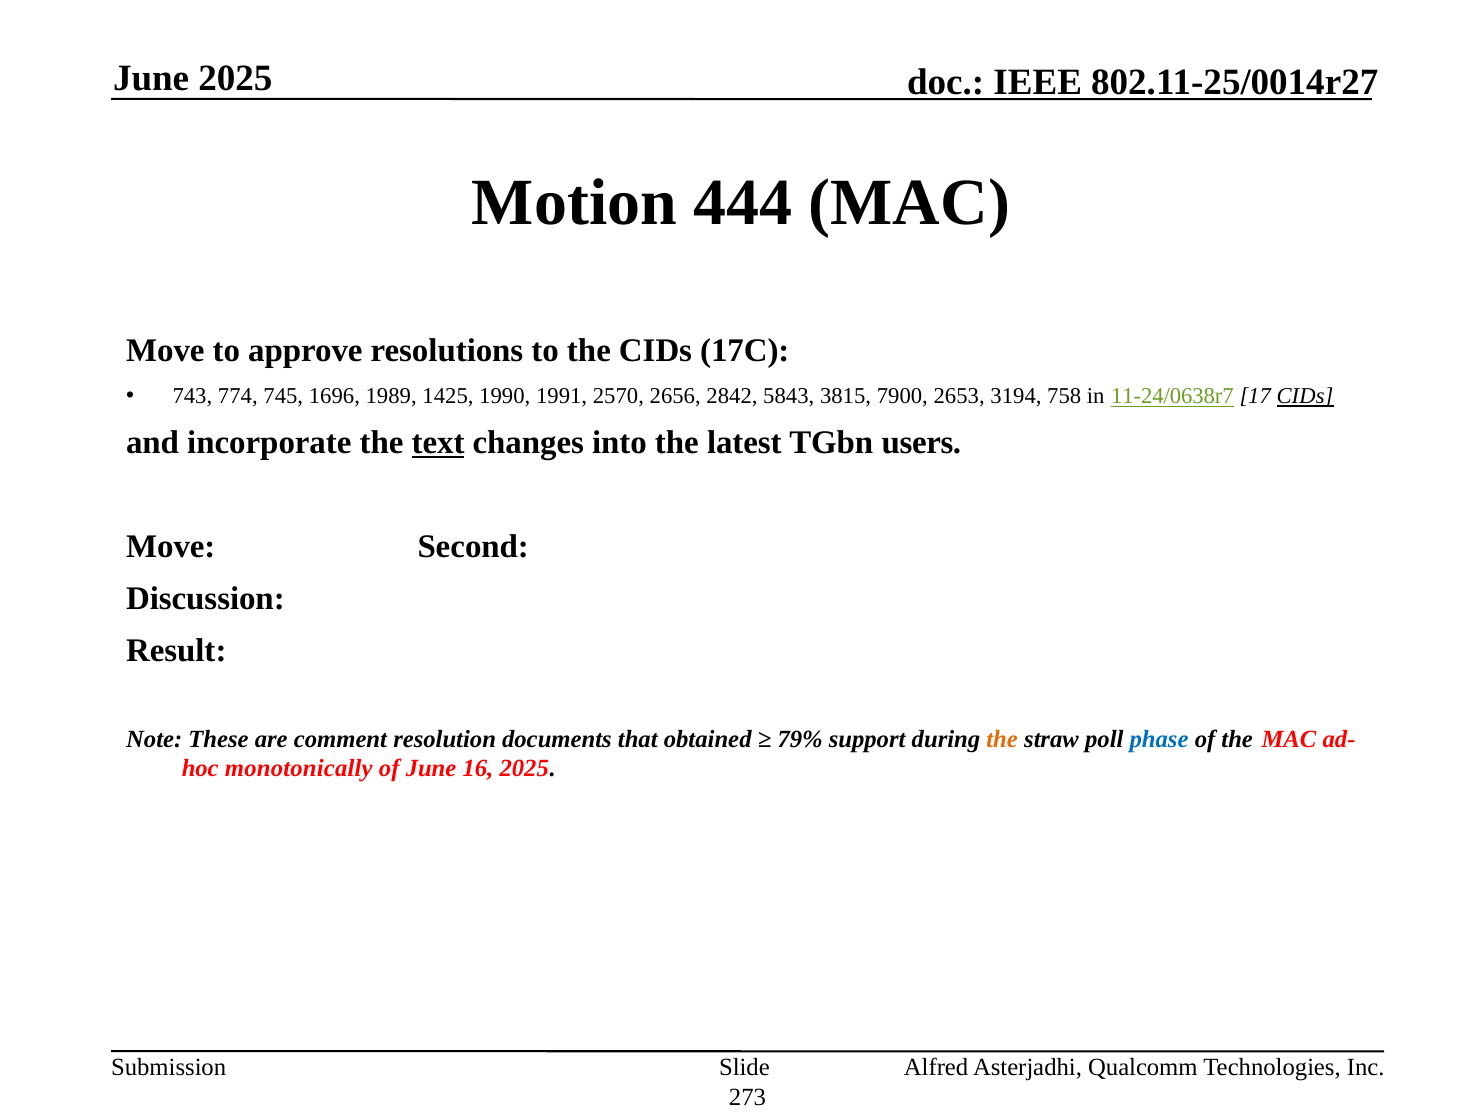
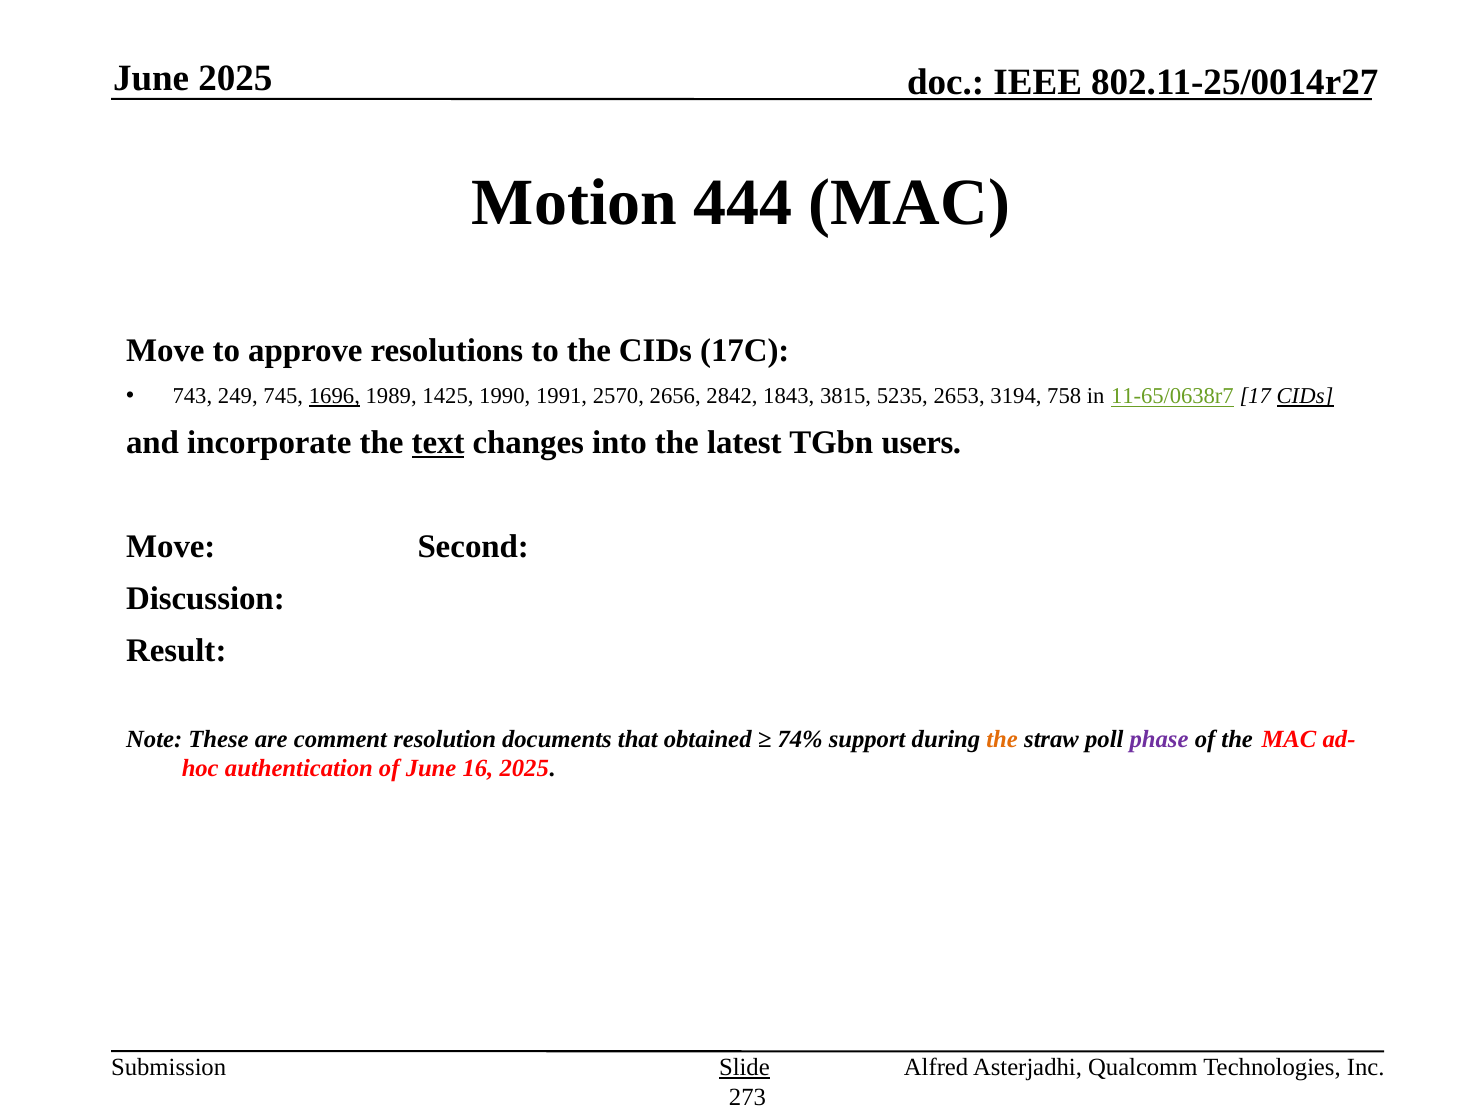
774: 774 -> 249
1696 underline: none -> present
5843: 5843 -> 1843
7900: 7900 -> 5235
11-24/0638r7: 11-24/0638r7 -> 11-65/0638r7
79%: 79% -> 74%
phase colour: blue -> purple
monotonically: monotonically -> authentication
Slide underline: none -> present
